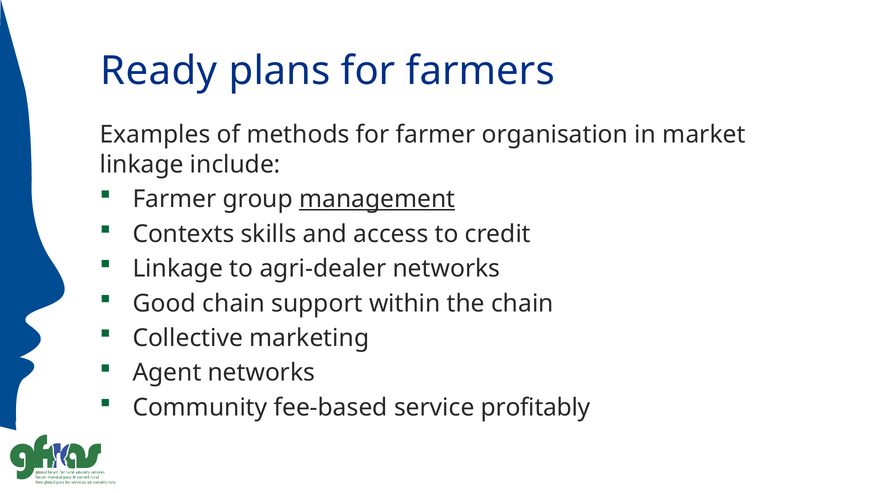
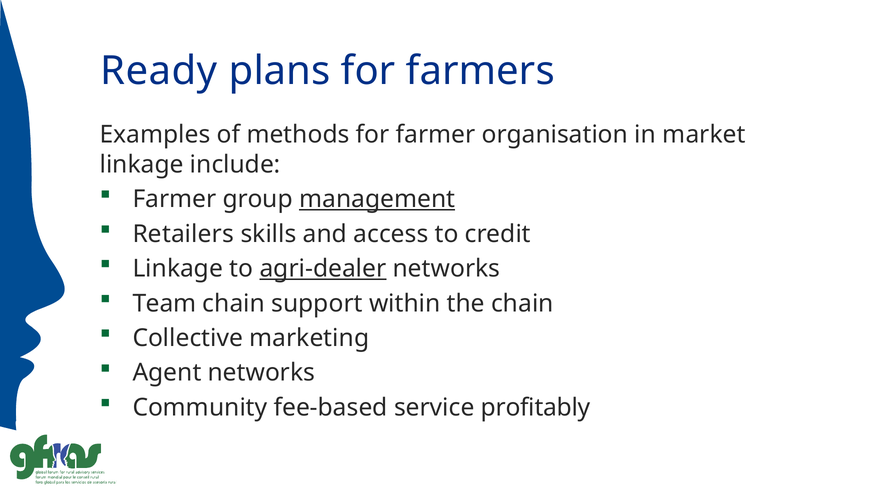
Contexts: Contexts -> Retailers
agri-dealer underline: none -> present
Good: Good -> Team
